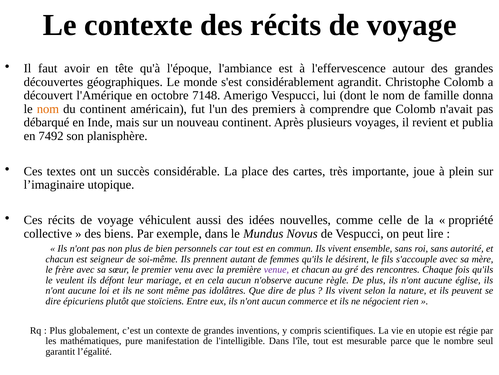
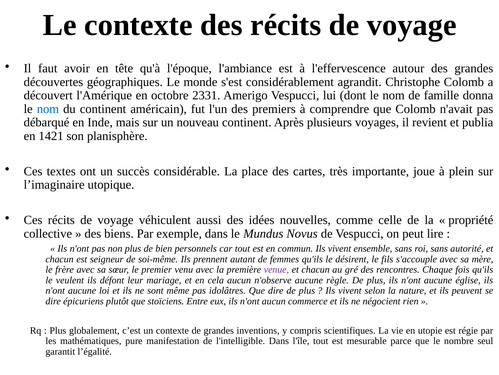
7148: 7148 -> 2331
nom at (48, 109) colour: orange -> blue
7492: 7492 -> 1421
